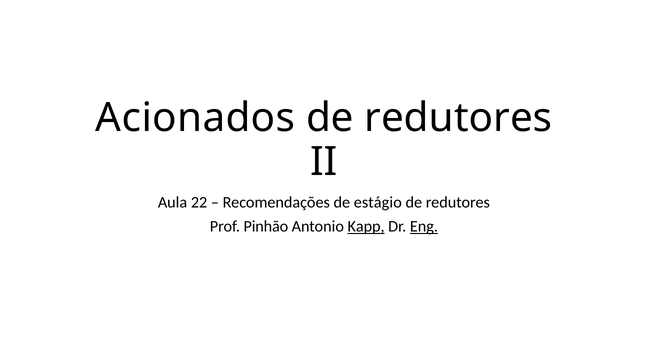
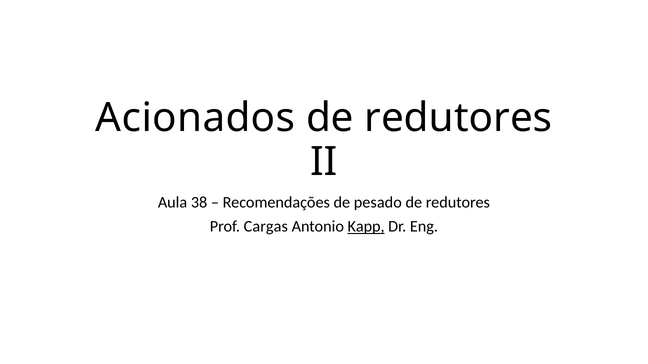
22: 22 -> 38
estágio: estágio -> pesado
Pinhão: Pinhão -> Cargas
Eng underline: present -> none
